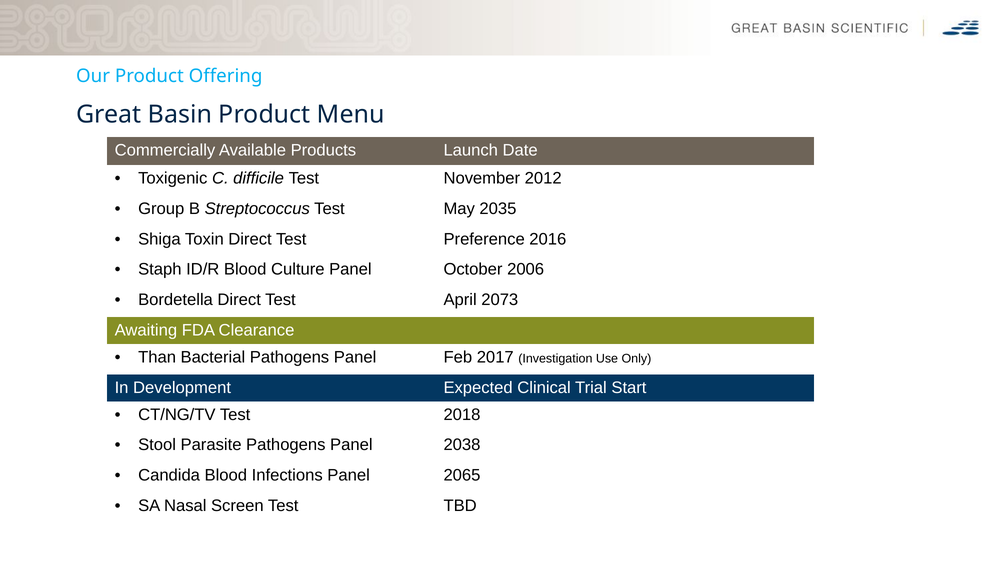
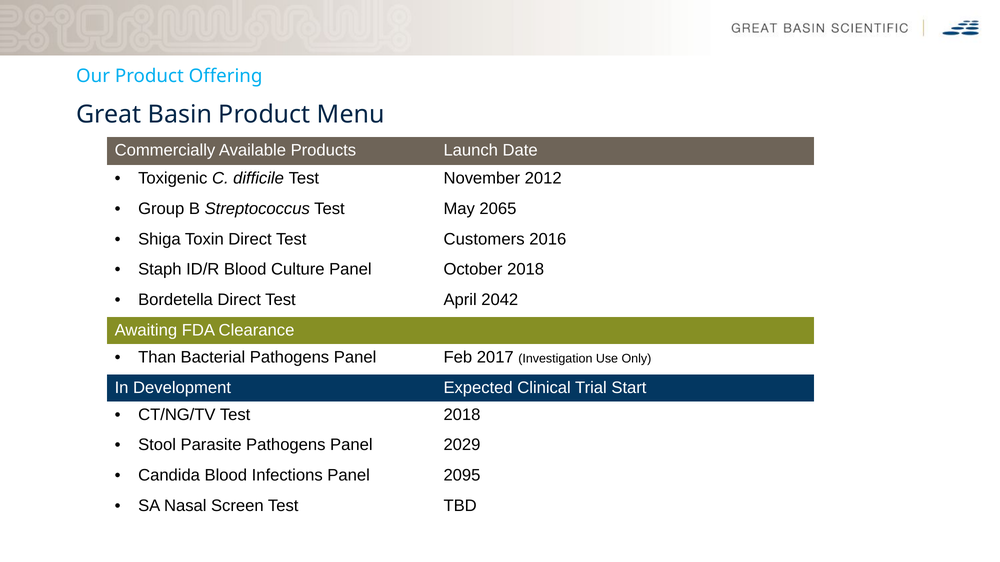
2035: 2035 -> 2065
Preference: Preference -> Customers
October 2006: 2006 -> 2018
2073: 2073 -> 2042
2038: 2038 -> 2029
2065: 2065 -> 2095
